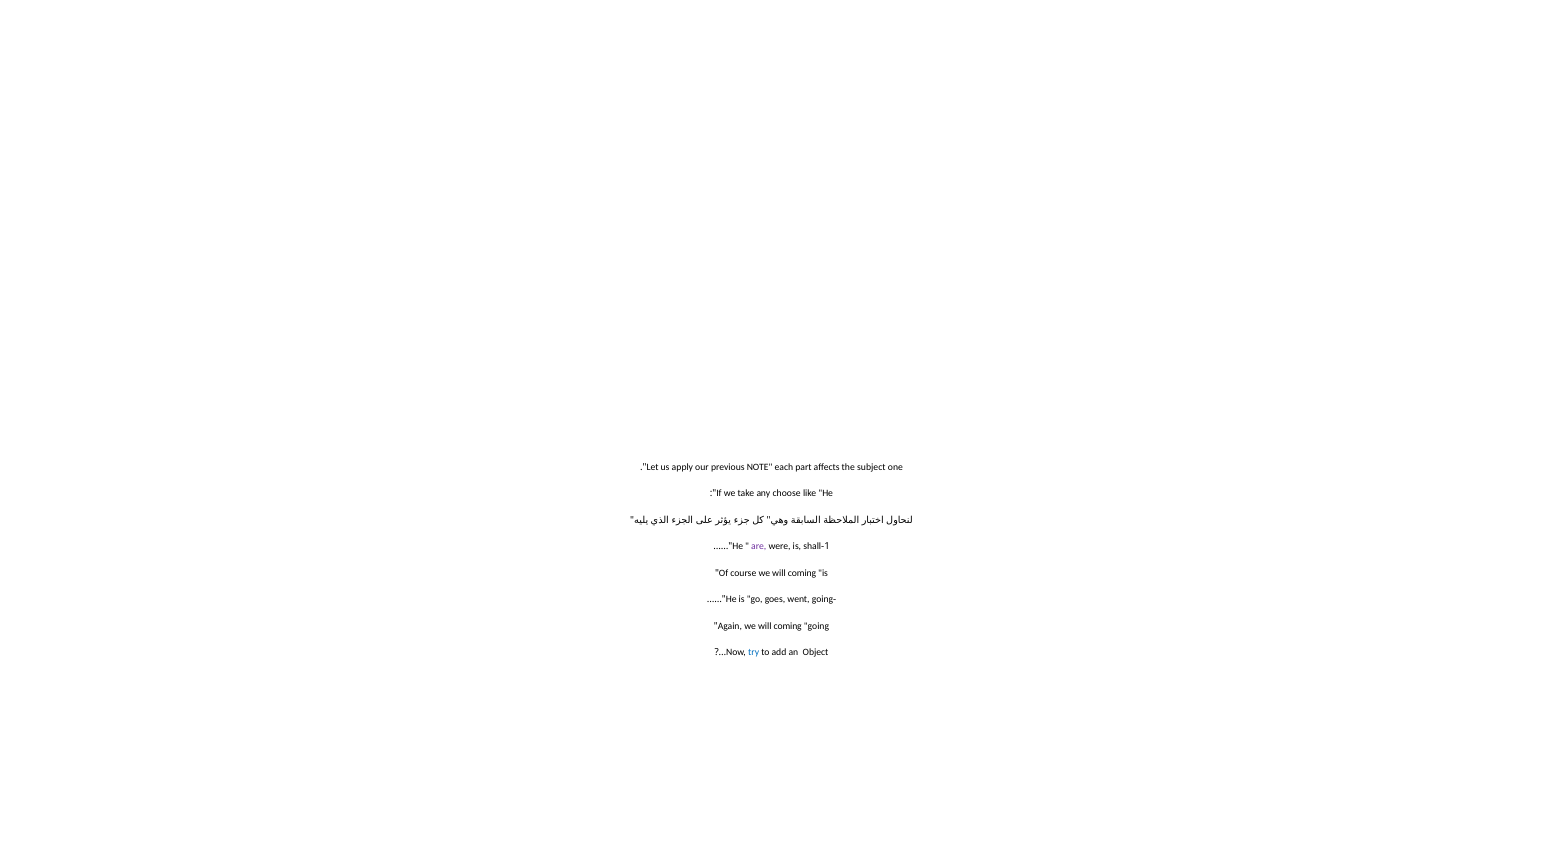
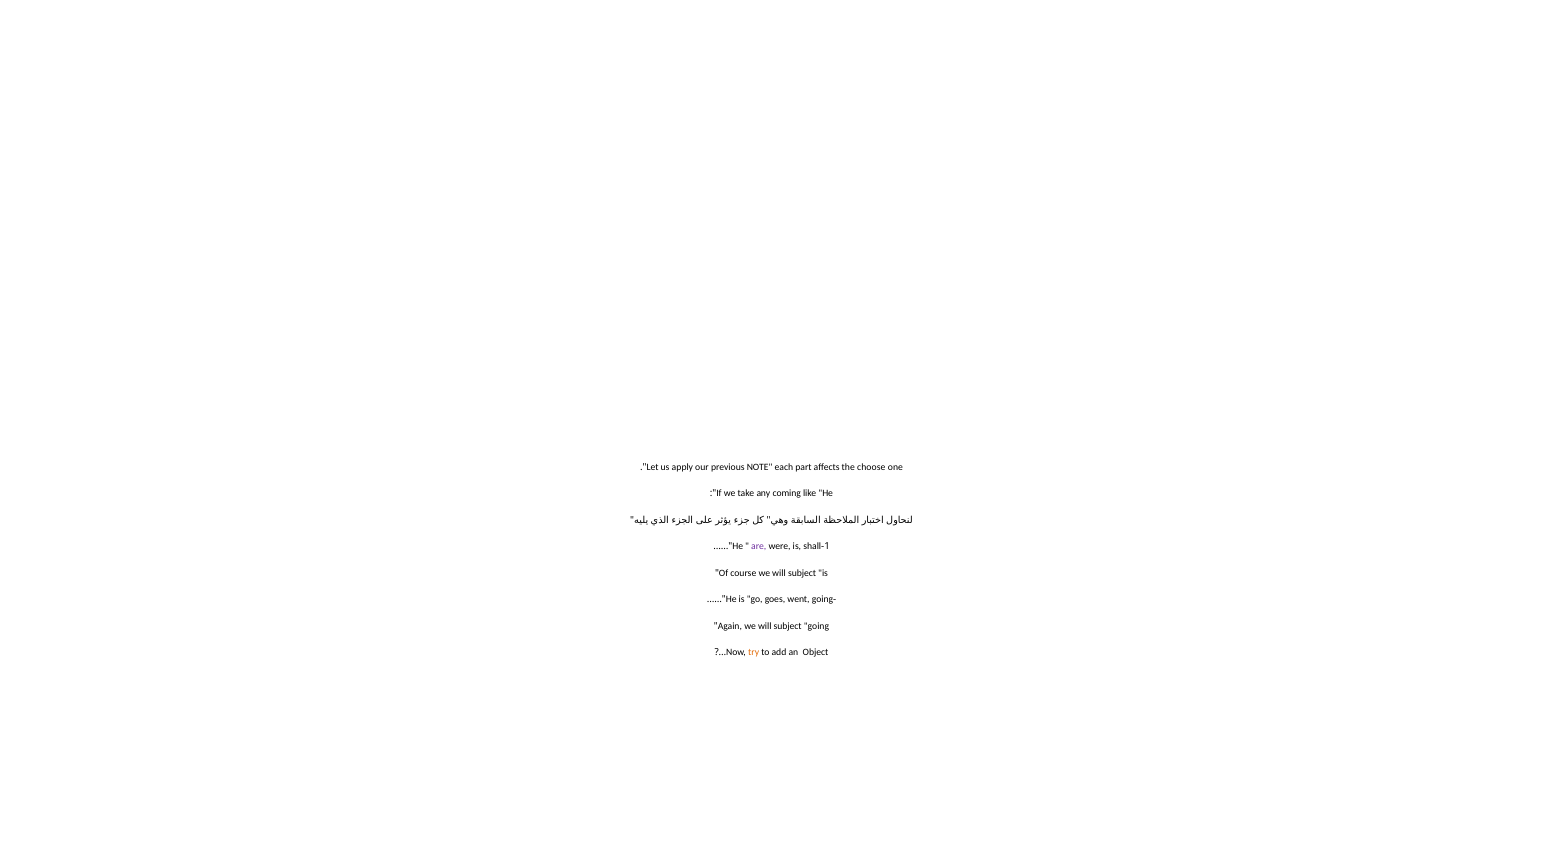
subject: subject -> choose
choose: choose -> coming
course we will coming: coming -> subject
Again we will coming: coming -> subject
try colour: blue -> orange
